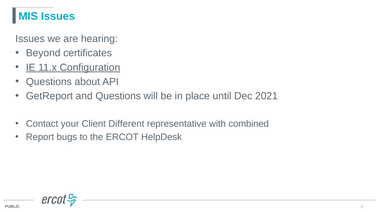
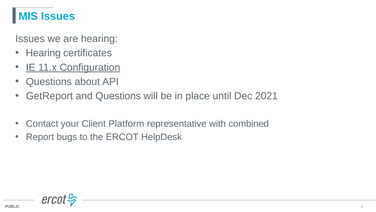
Beyond at (43, 53): Beyond -> Hearing
Different: Different -> Platform
